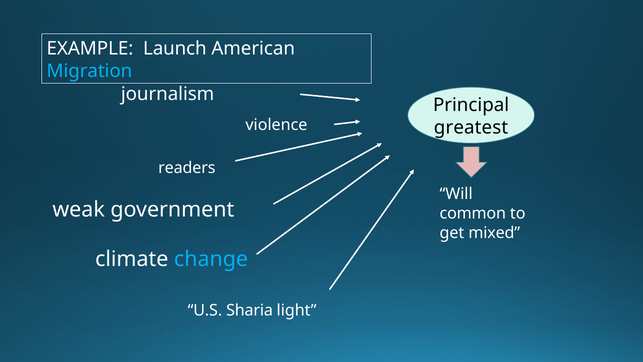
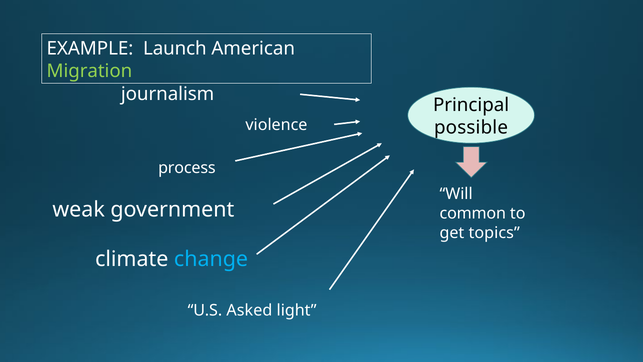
Migration colour: light blue -> light green
greatest: greatest -> possible
readers: readers -> process
mixed: mixed -> topics
Sharia: Sharia -> Asked
